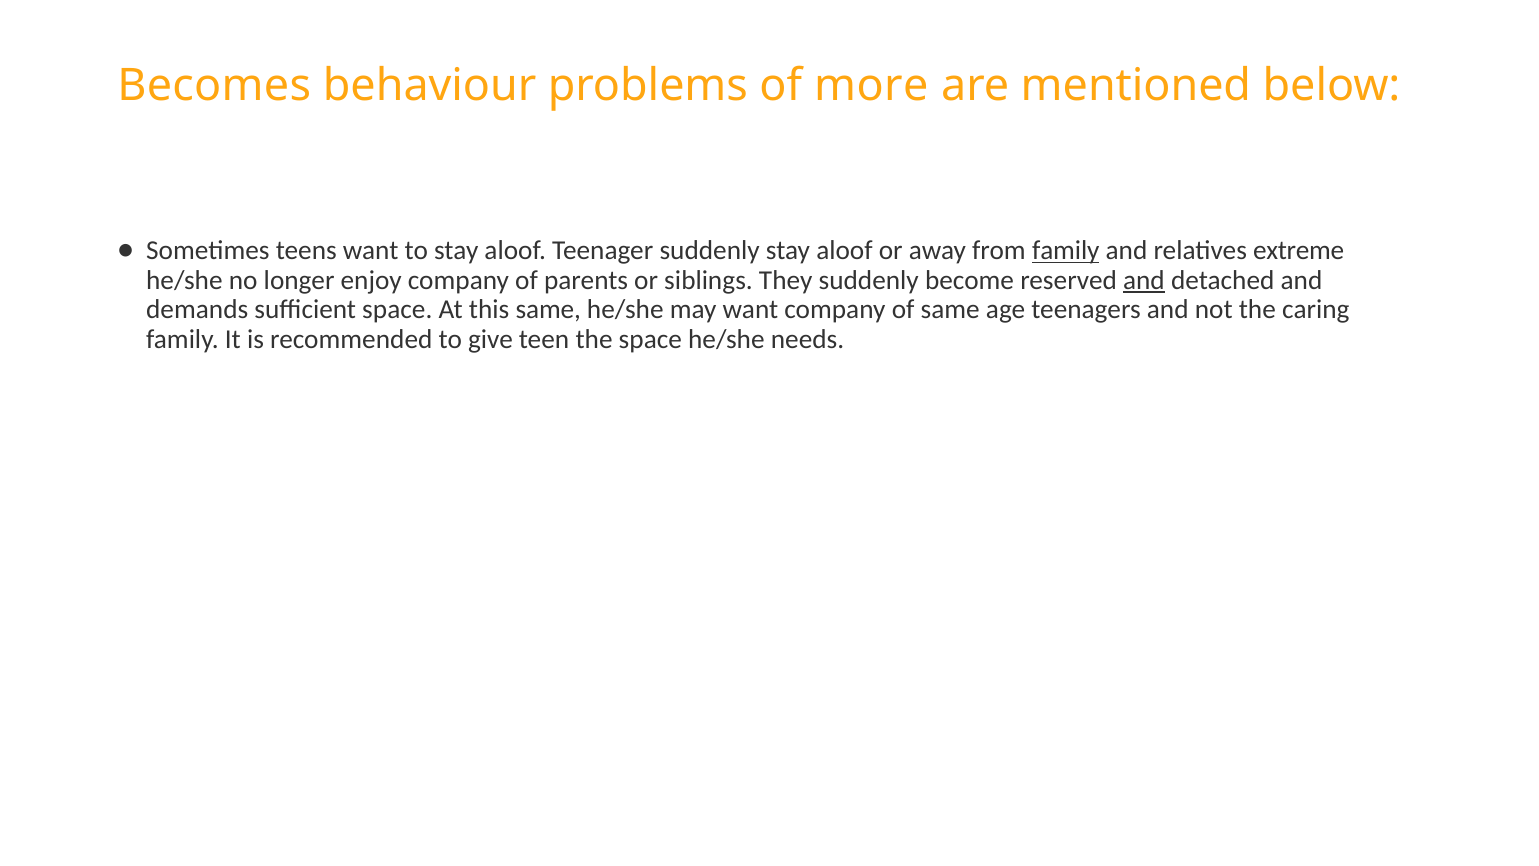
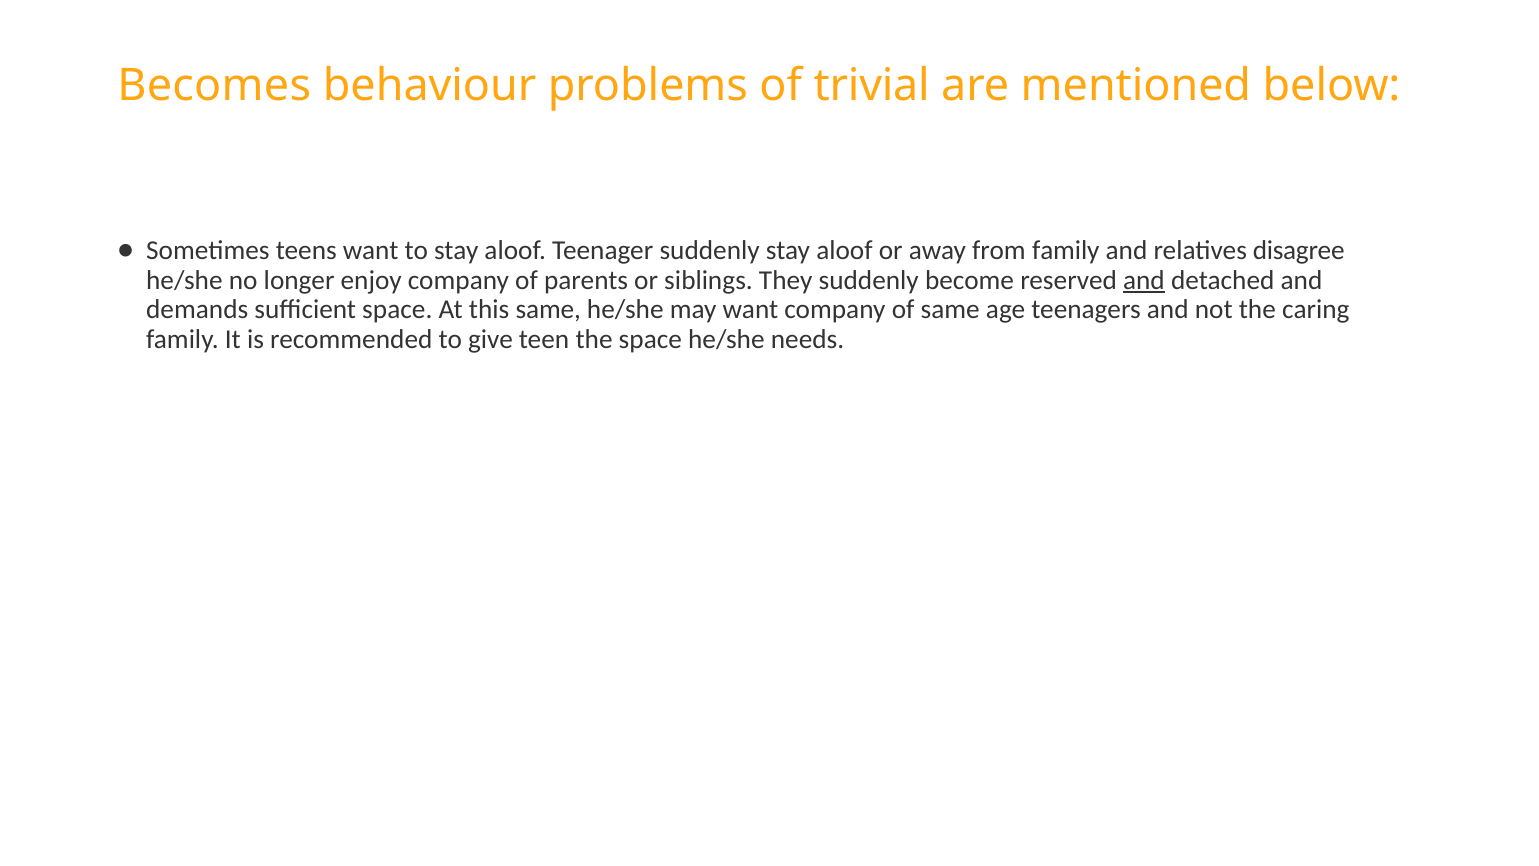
more: more -> trivial
family at (1066, 251) underline: present -> none
extreme: extreme -> disagree
